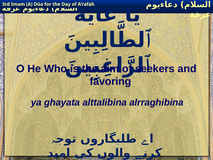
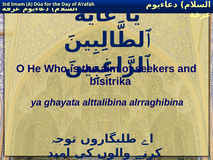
favoring: favoring -> bisitrika
